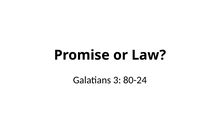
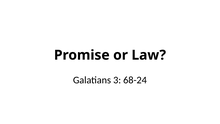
80-24: 80-24 -> 68-24
